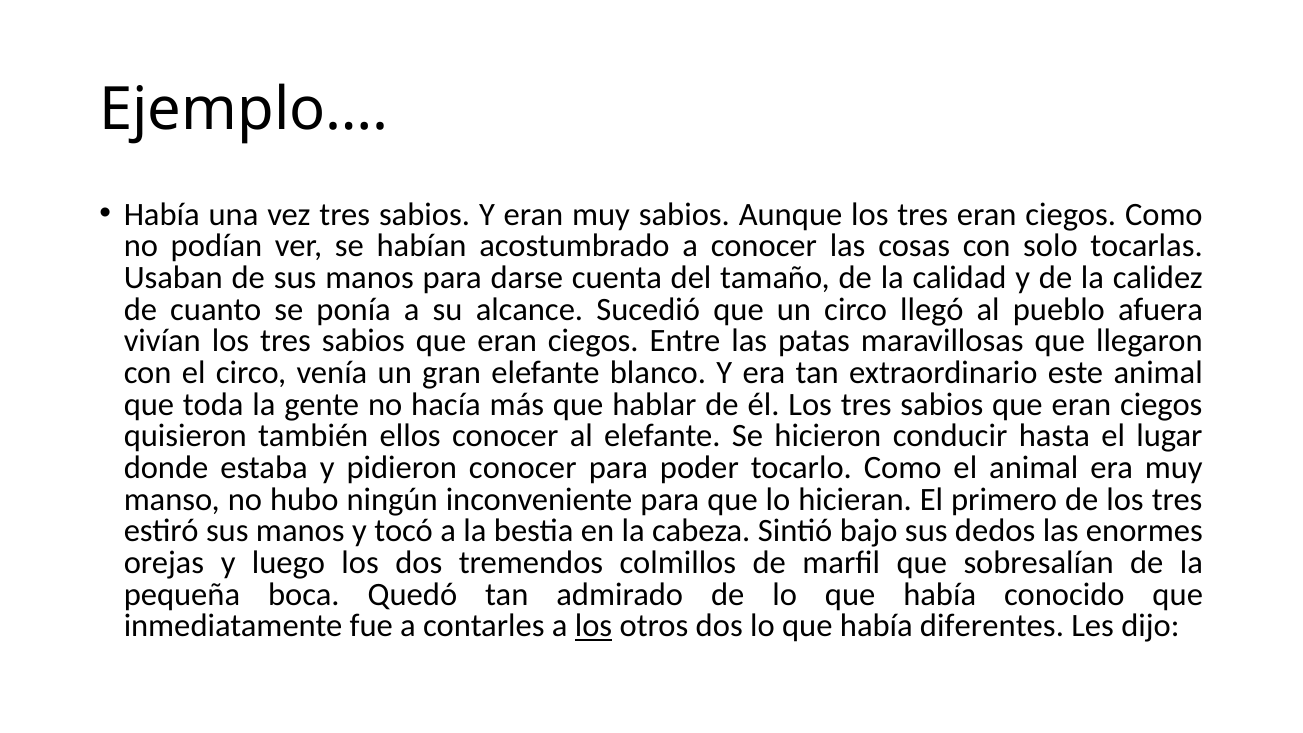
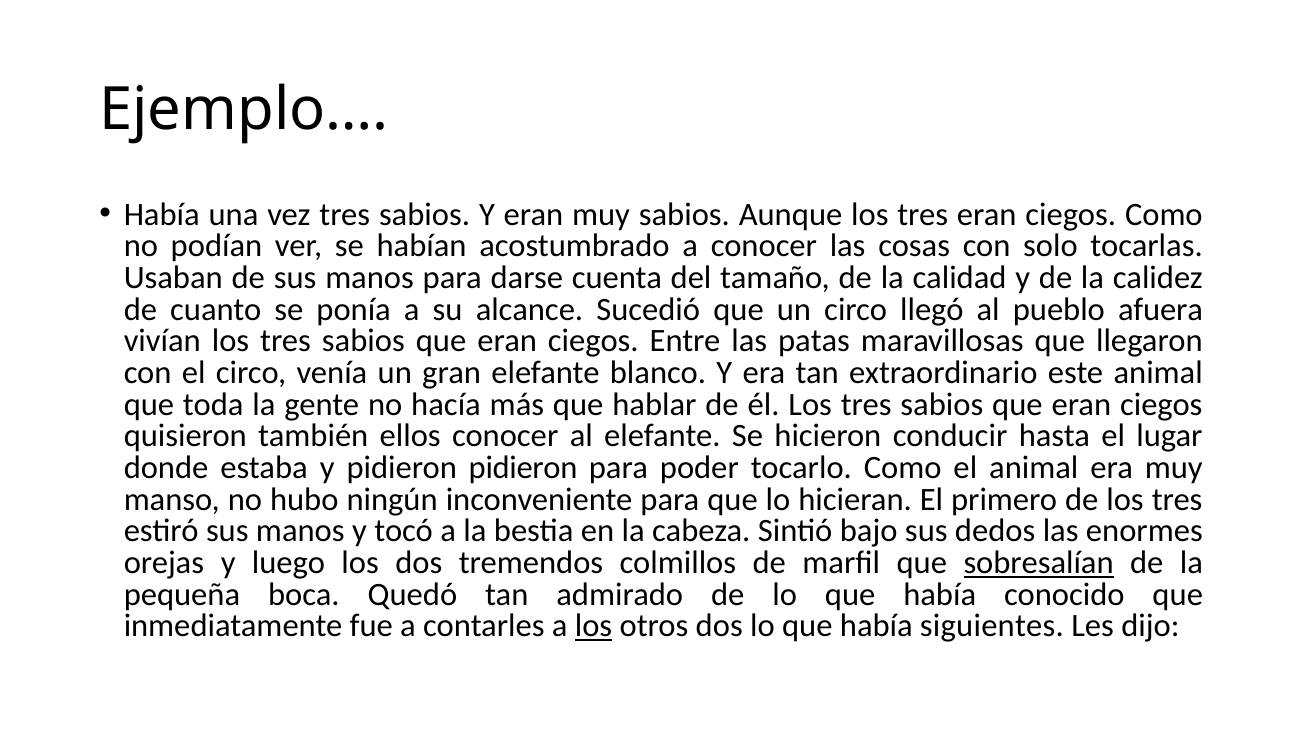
pidieron conocer: conocer -> pidieron
sobresalían underline: none -> present
diferentes: diferentes -> siguientes
